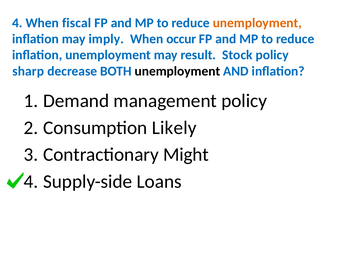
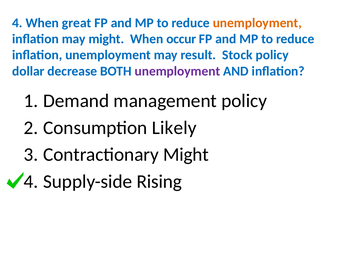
fiscal: fiscal -> great
may imply: imply -> might
sharp: sharp -> dollar
unemployment at (177, 71) colour: black -> purple
Loans: Loans -> Rising
